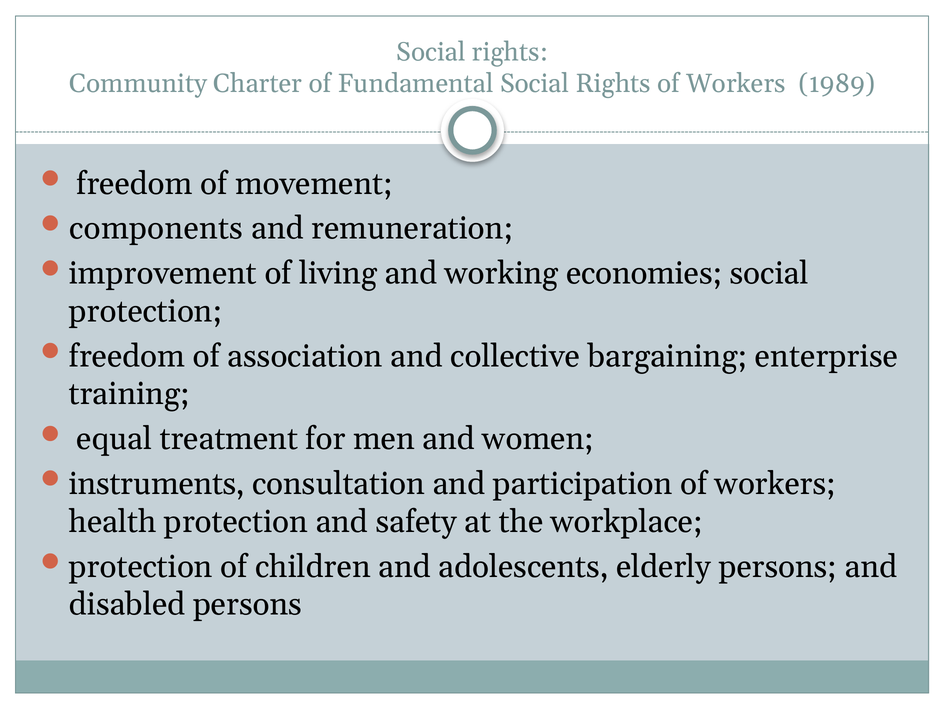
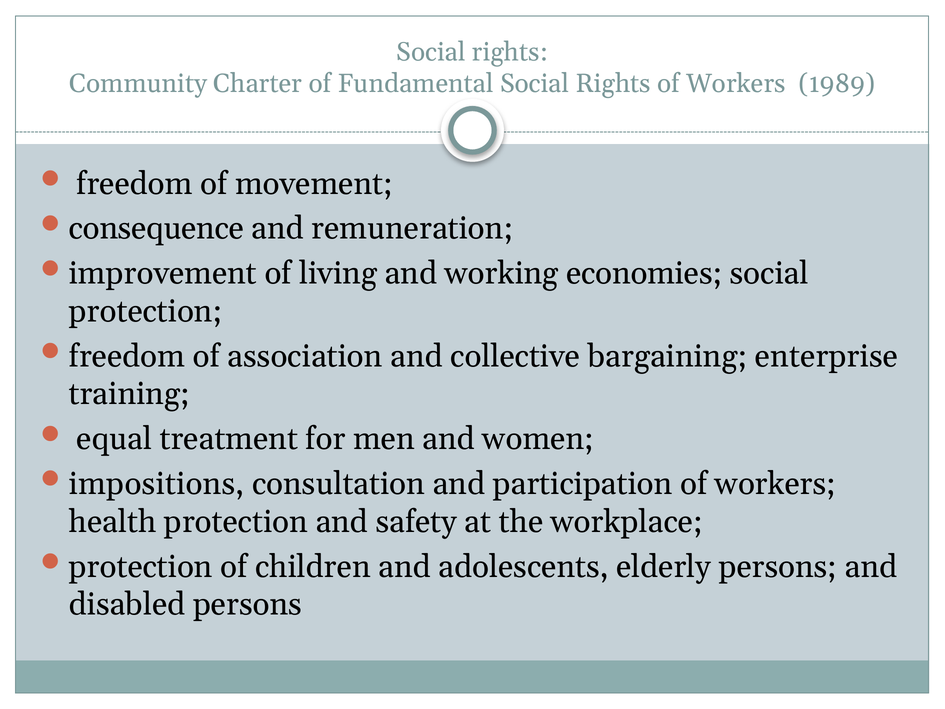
components: components -> consequence
instruments: instruments -> impositions
